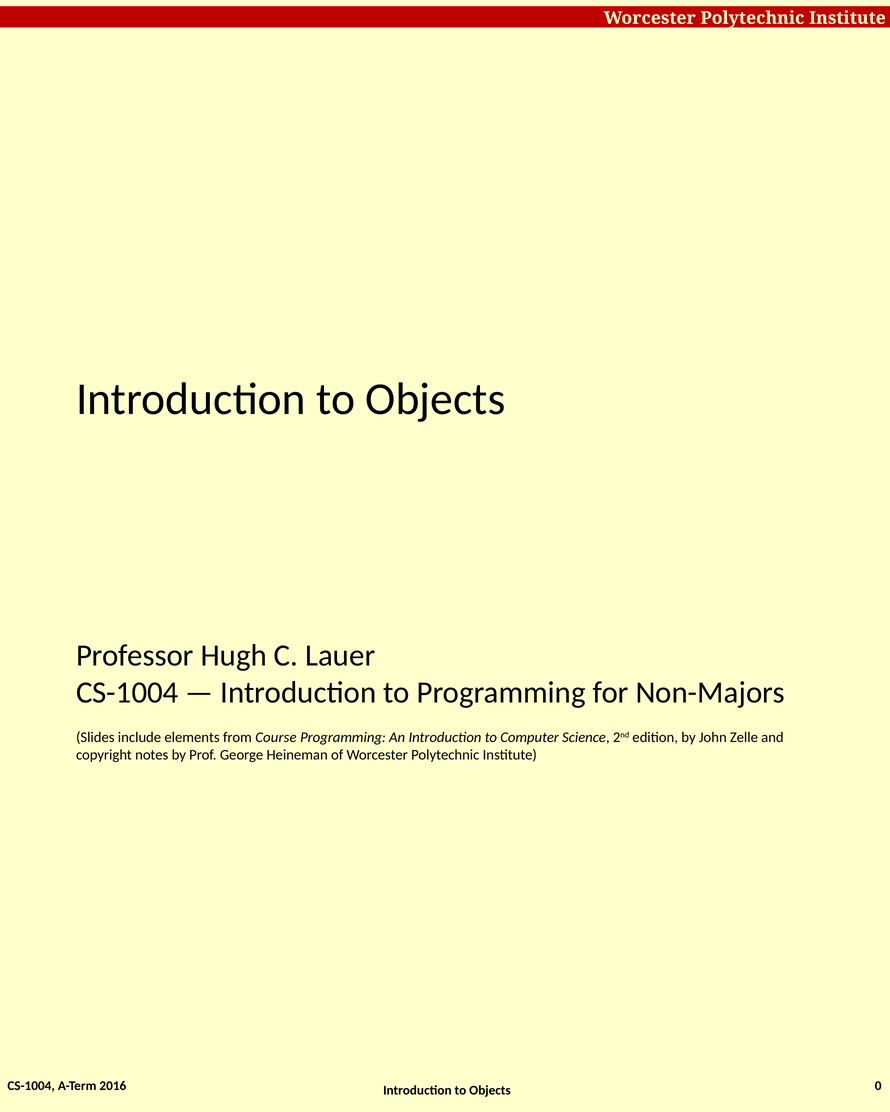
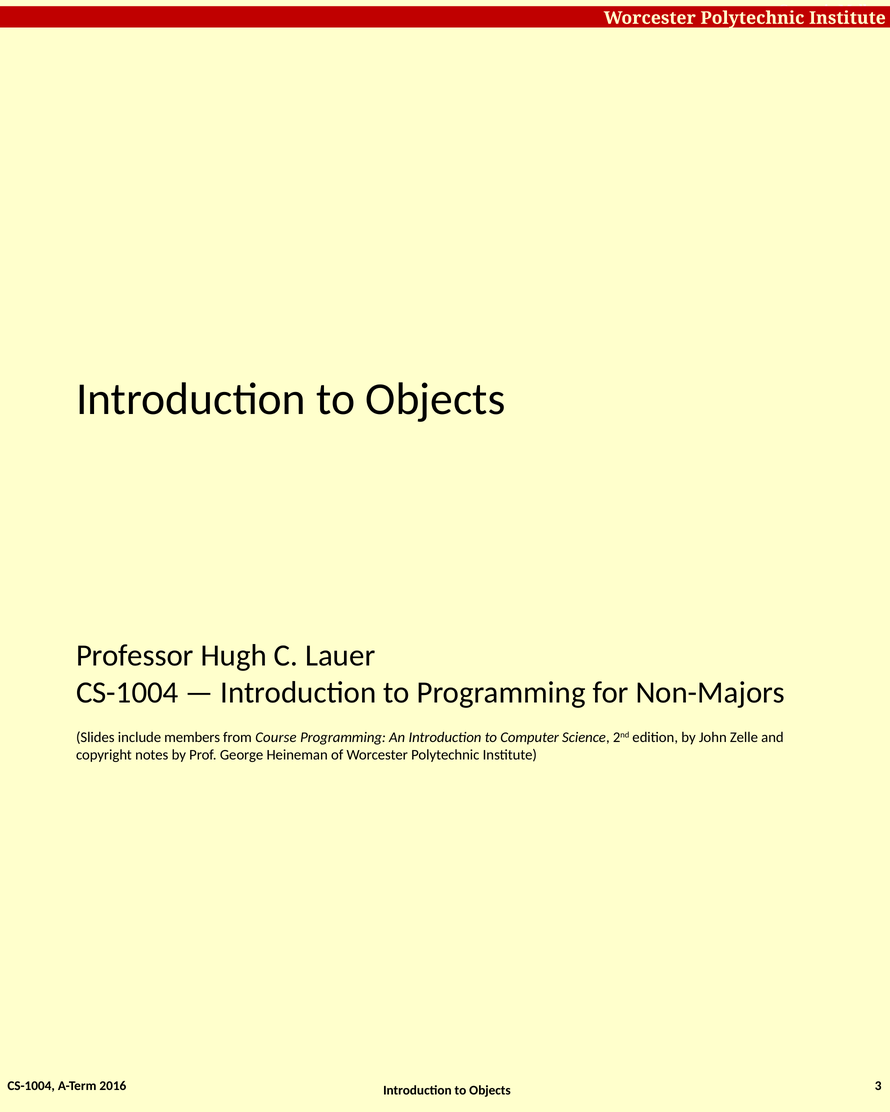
elements: elements -> members
0: 0 -> 3
